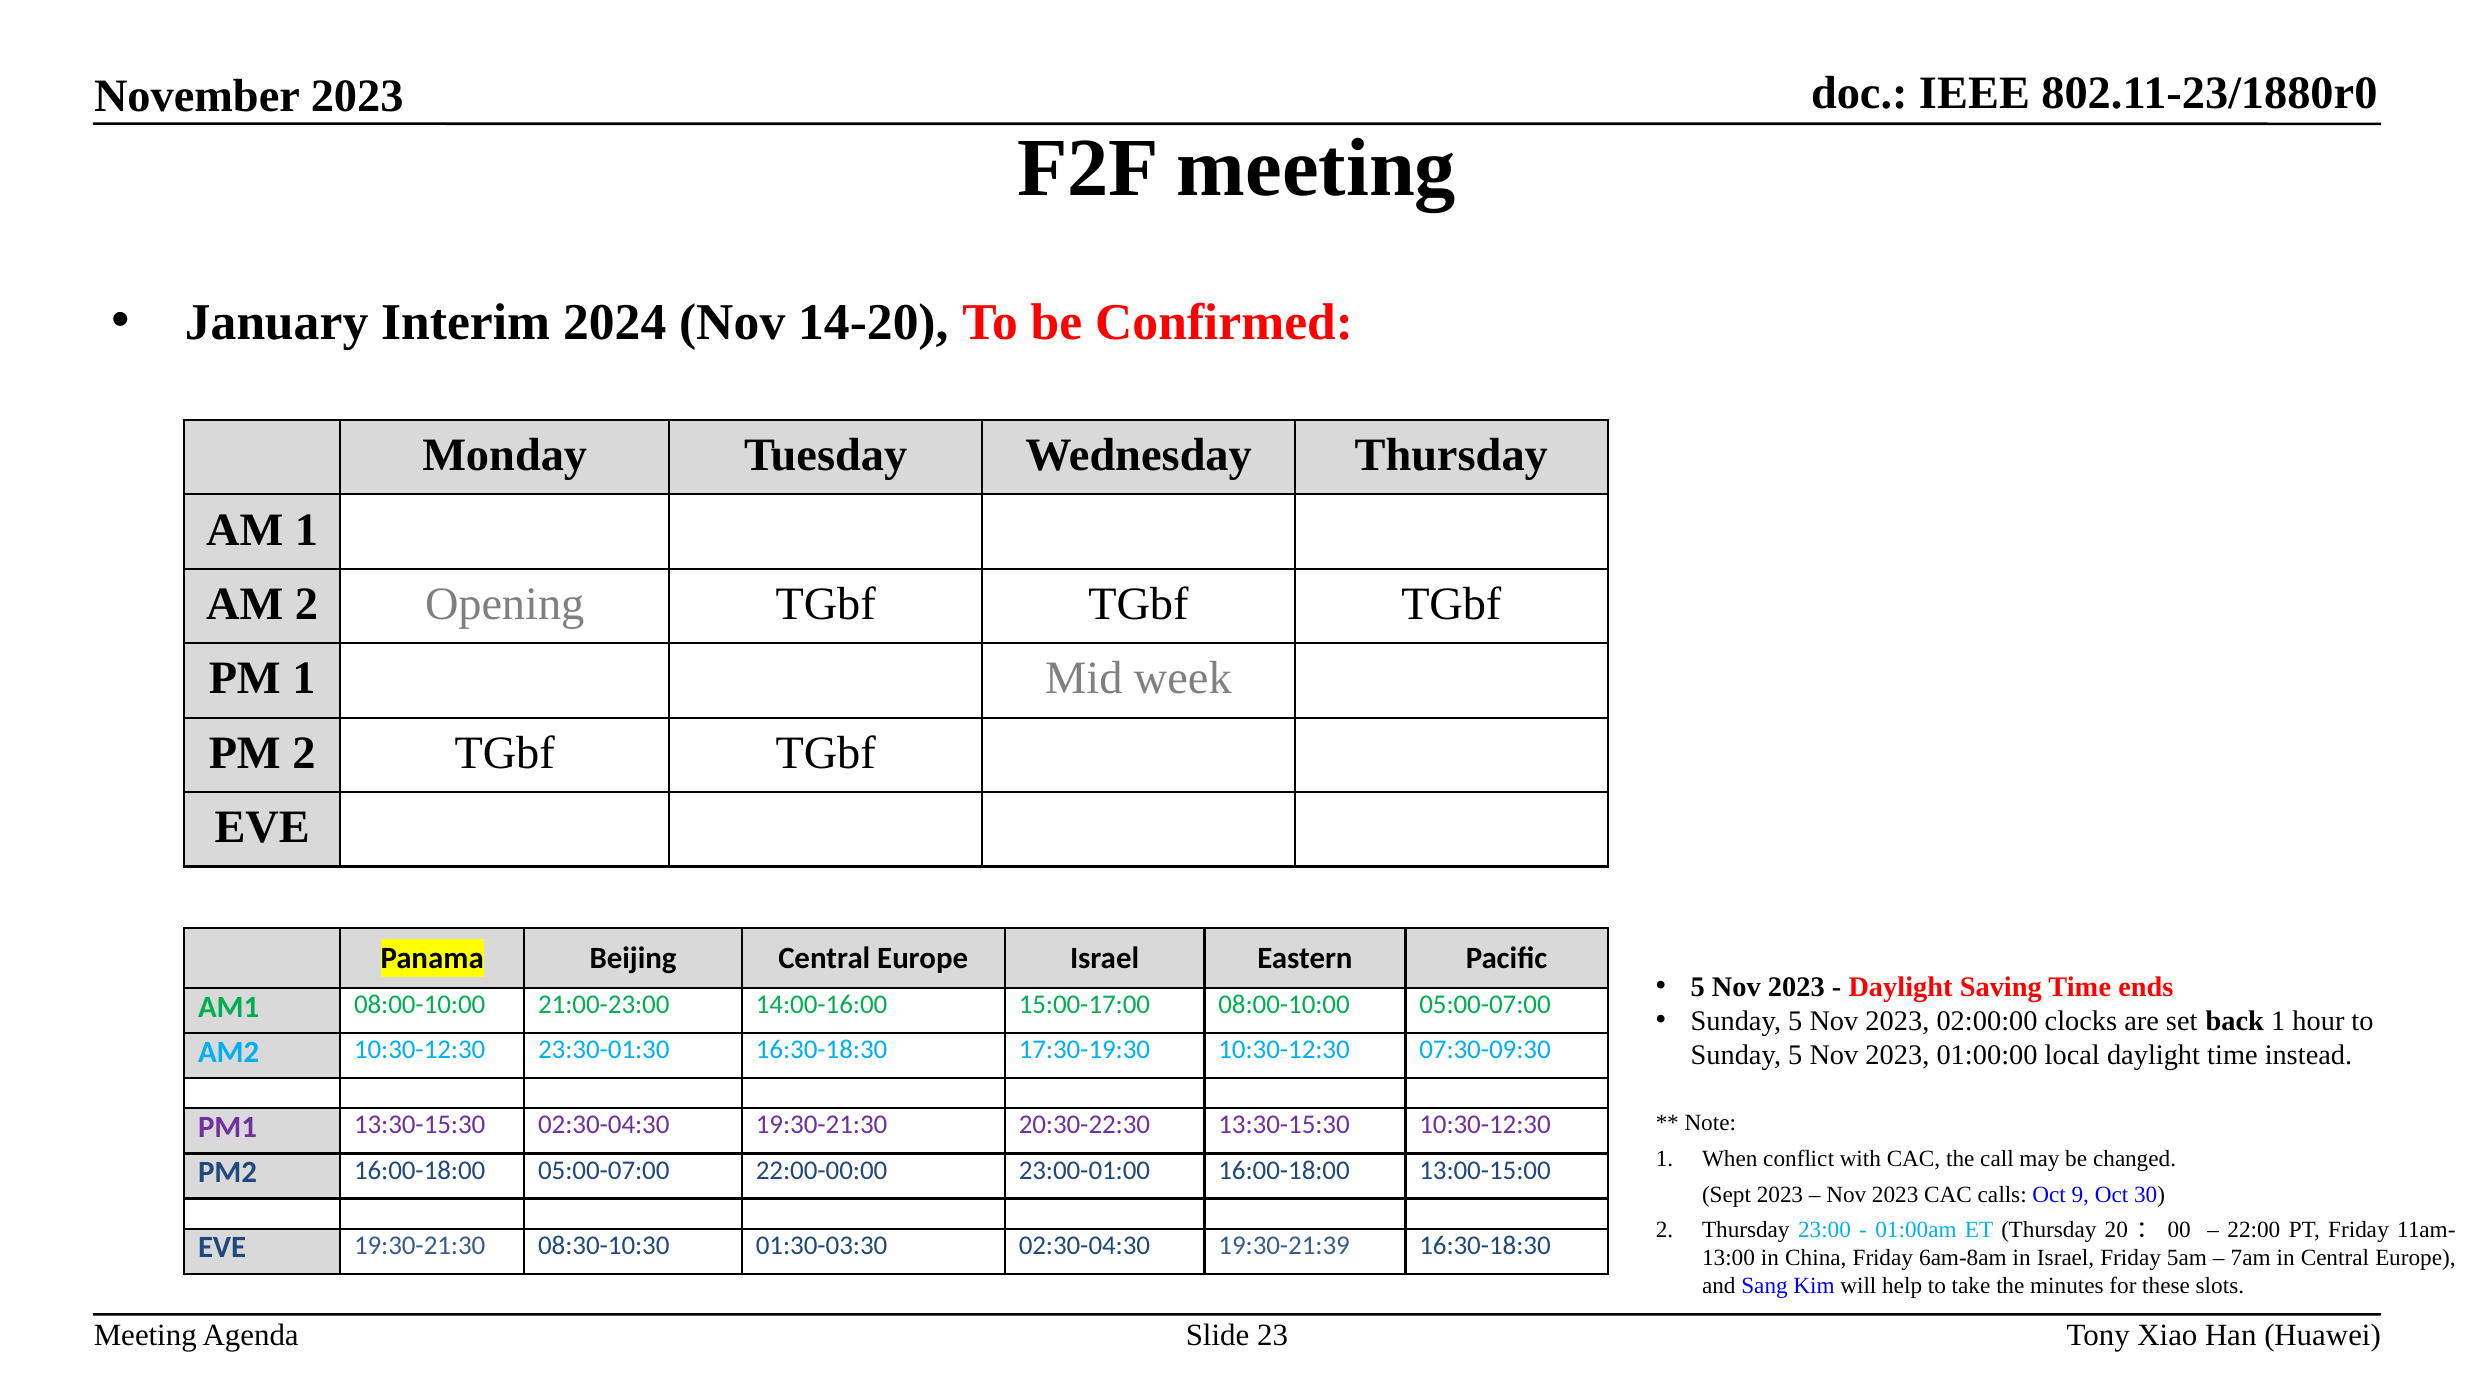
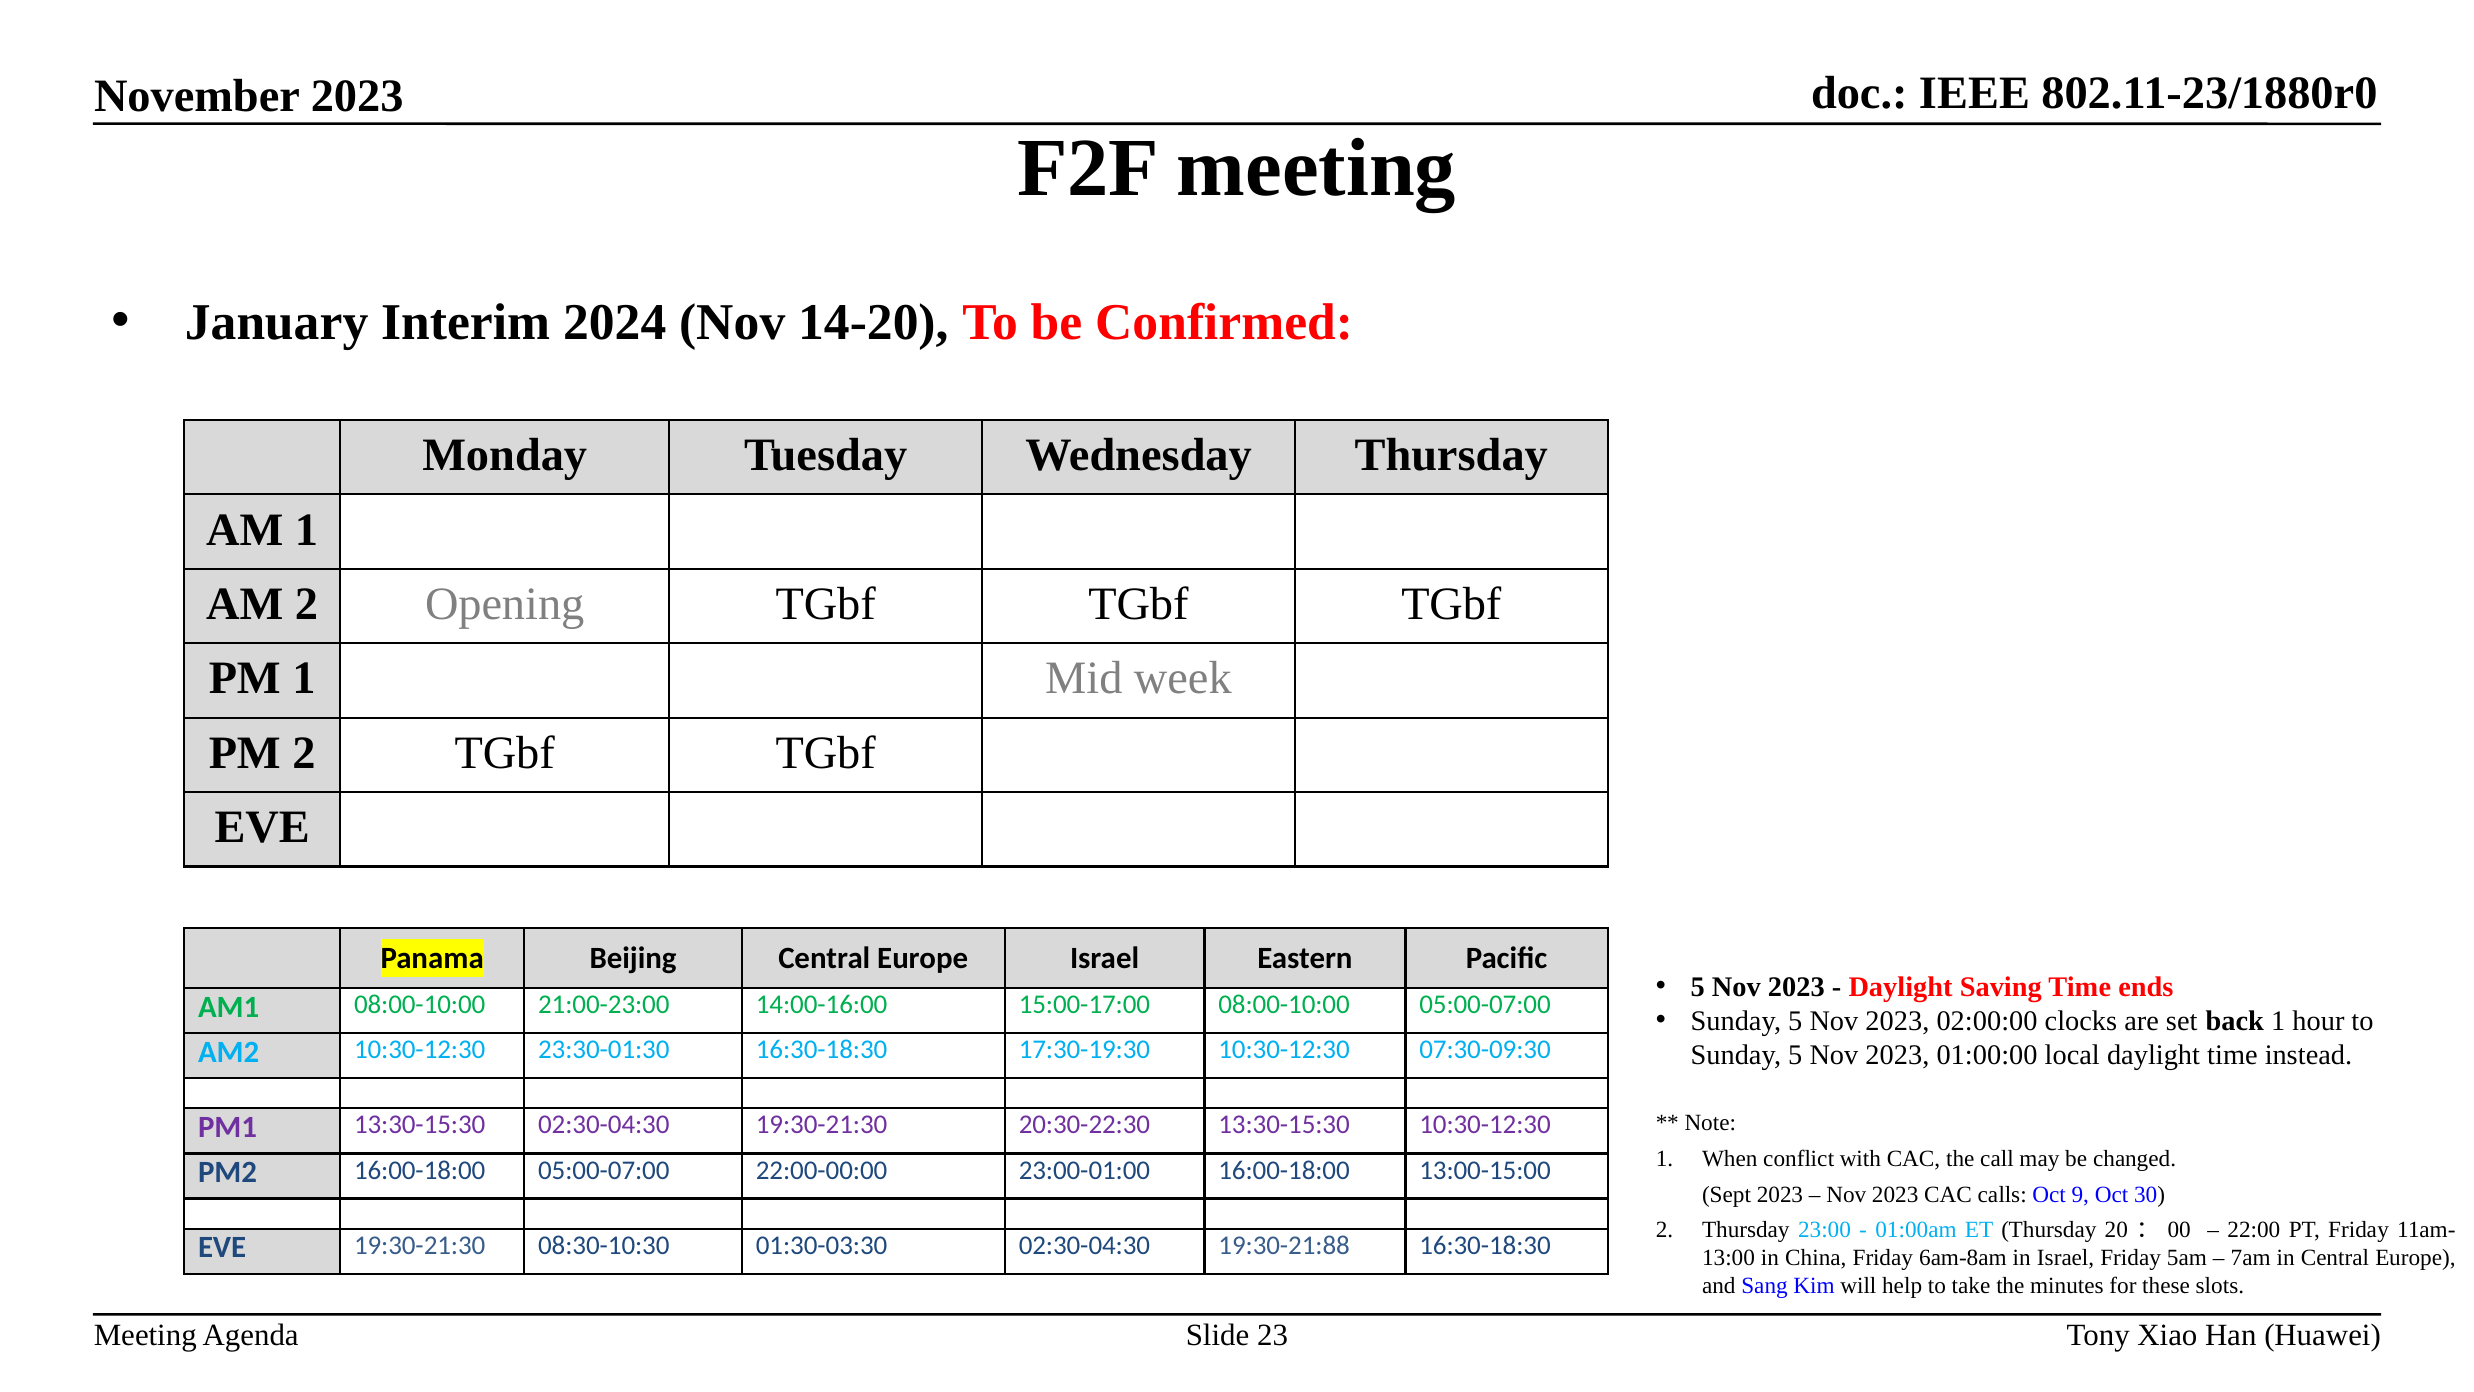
19:30-21:39: 19:30-21:39 -> 19:30-21:88
